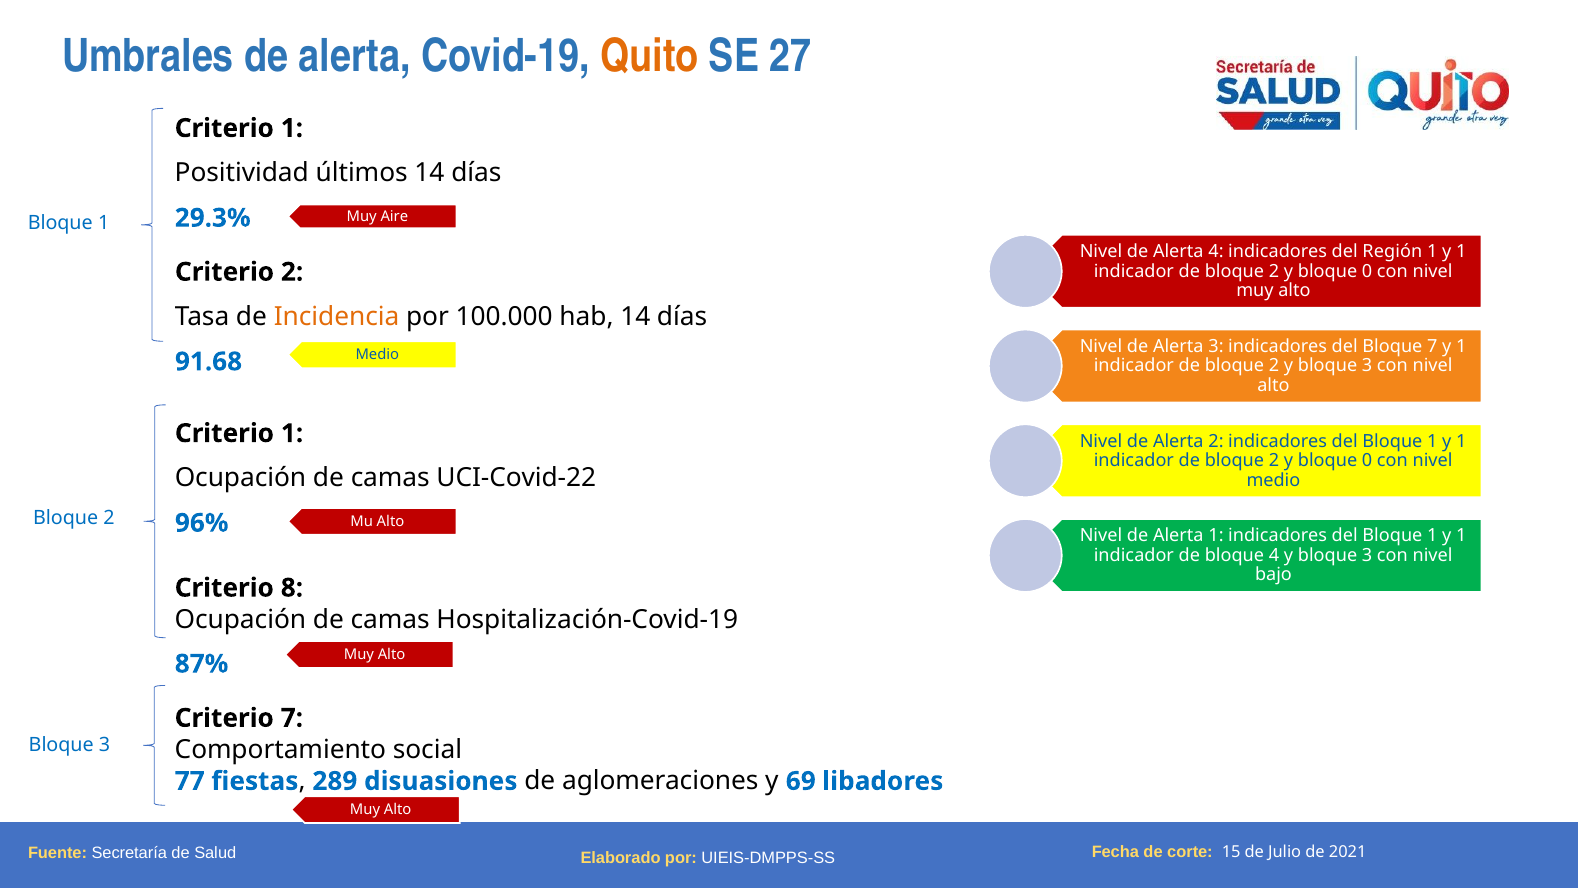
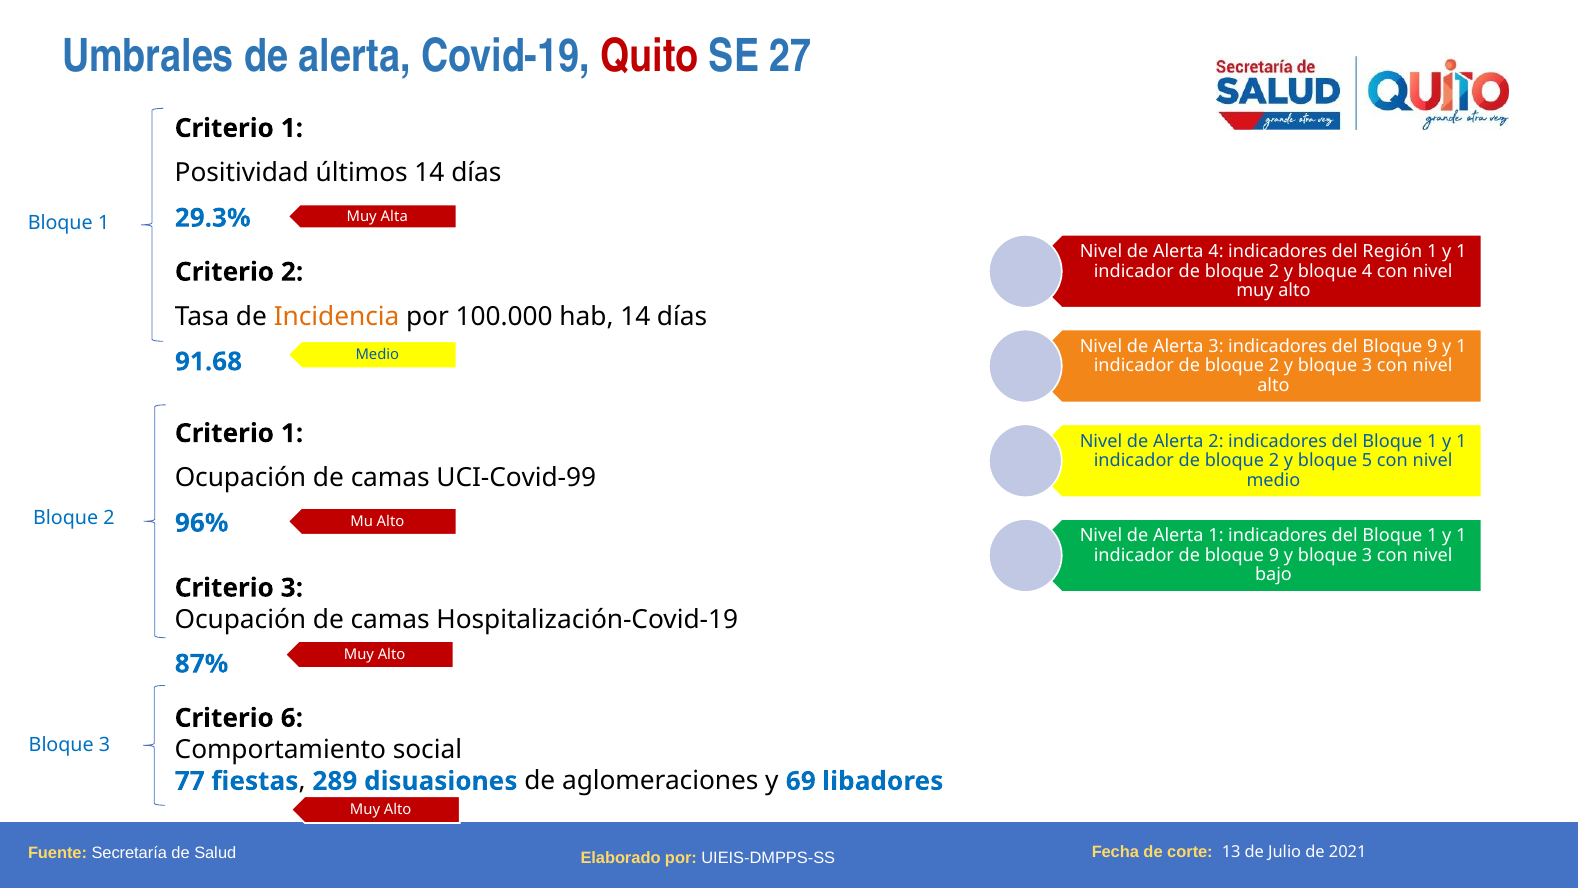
Quito colour: orange -> red
Aire: Aire -> Alta
0 at (1367, 271): 0 -> 4
7 at (1432, 346): 7 -> 9
0 at (1367, 460): 0 -> 5
UCI-Covid-22: UCI-Covid-22 -> UCI-Covid-99
de bloque 4: 4 -> 9
Criterio 8: 8 -> 3
Criterio 7: 7 -> 6
15: 15 -> 13
